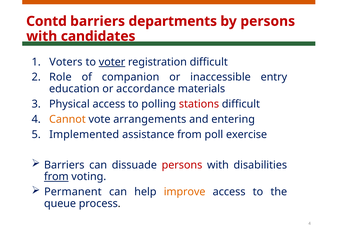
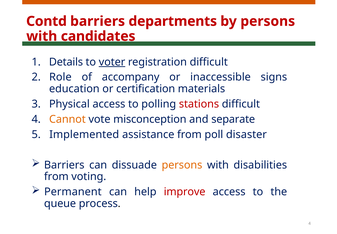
Voters: Voters -> Details
companion: companion -> accompany
entry: entry -> signs
accordance: accordance -> certification
arrangements: arrangements -> misconception
entering: entering -> separate
exercise: exercise -> disaster
persons at (182, 164) colour: red -> orange
from at (56, 176) underline: present -> none
improve colour: orange -> red
